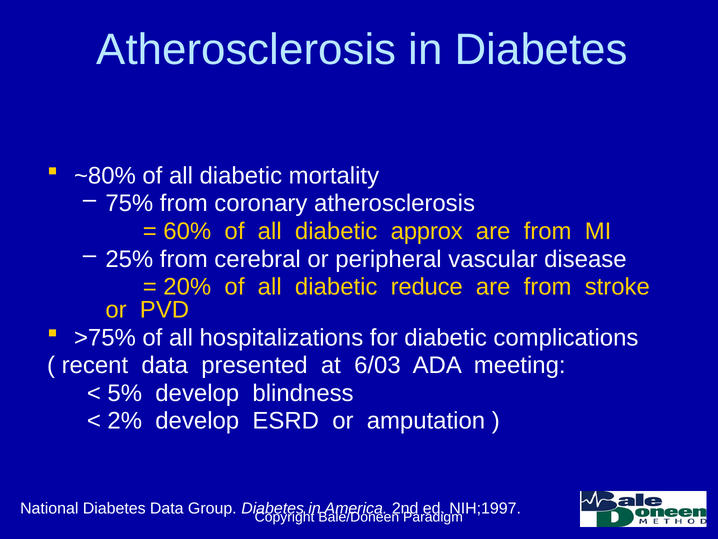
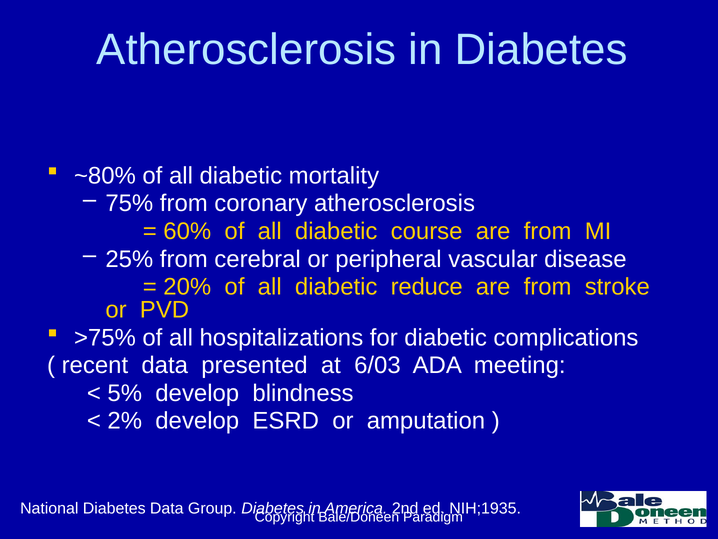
approx: approx -> course
NIH;1997: NIH;1997 -> NIH;1935
